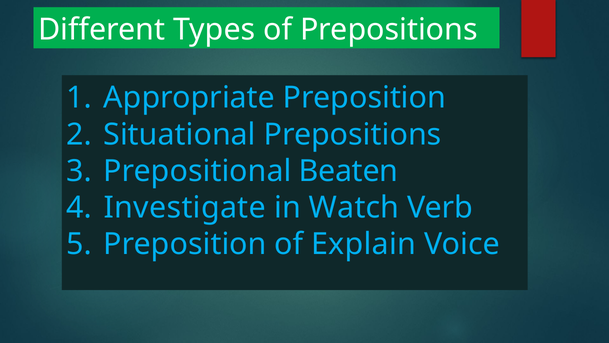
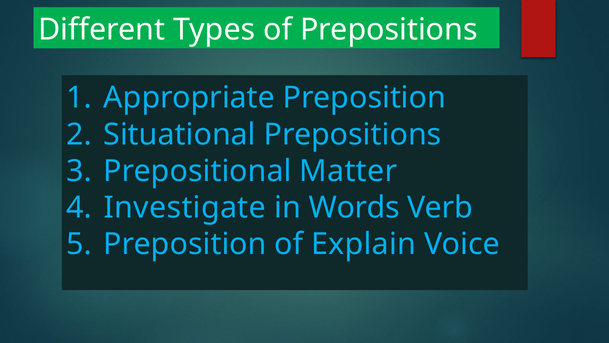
Beaten: Beaten -> Matter
Watch: Watch -> Words
